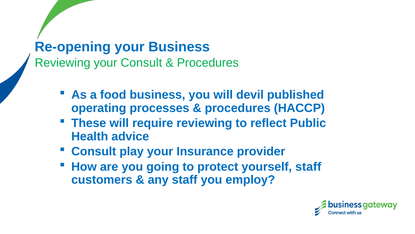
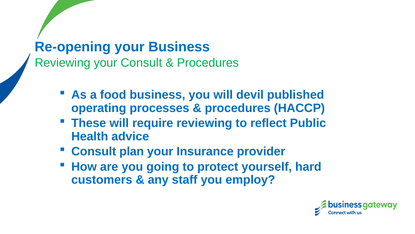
play: play -> plan
yourself staff: staff -> hard
